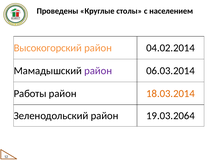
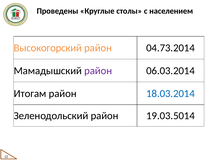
04.02.2014: 04.02.2014 -> 04.73.2014
Работы: Работы -> Итогам
18.03.2014 colour: orange -> blue
19.03.2064: 19.03.2064 -> 19.03.5014
